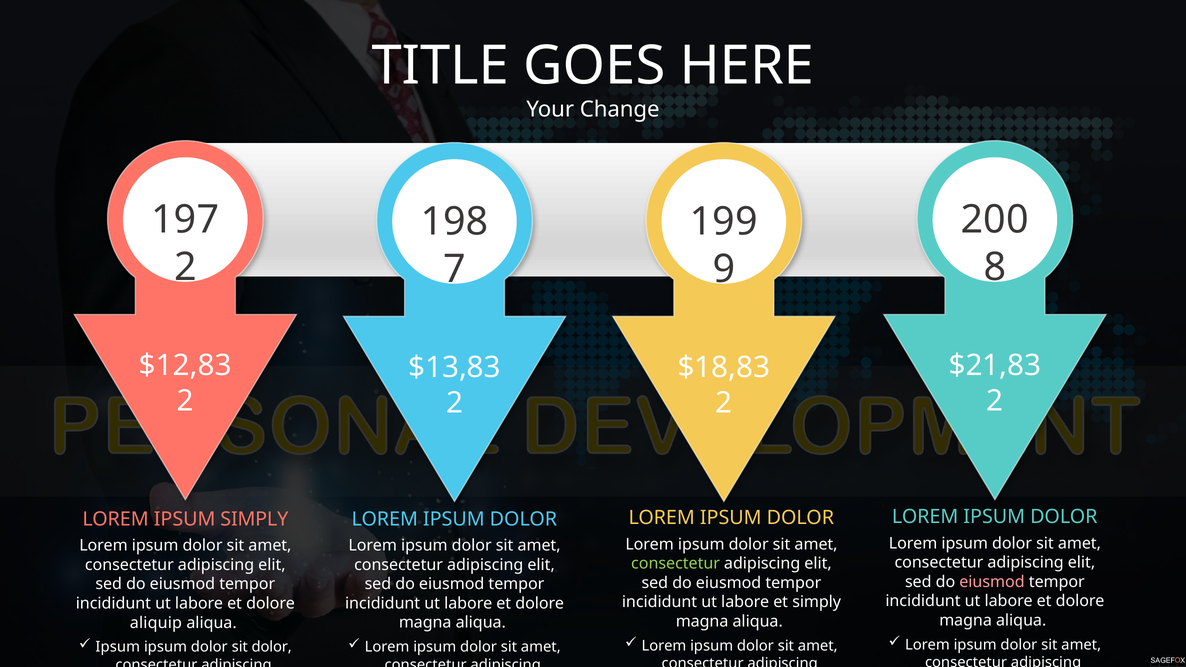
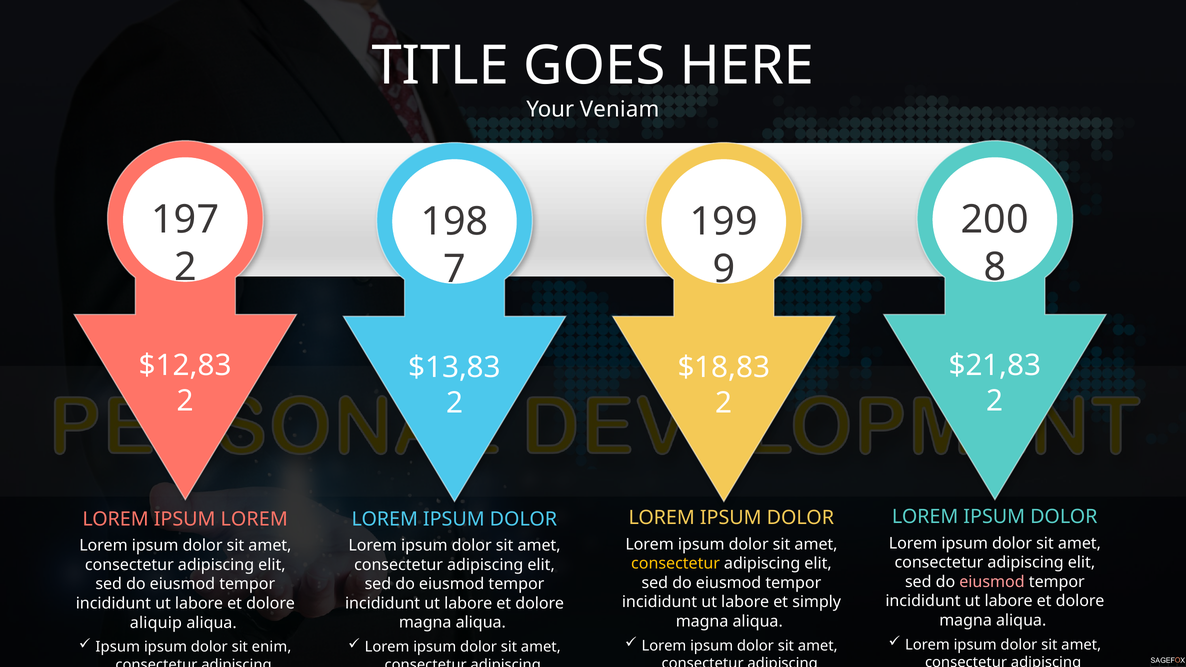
Change: Change -> Veniam
IPSUM SIMPLY: SIMPLY -> LOREM
consectetur at (676, 564) colour: light green -> yellow
sit dolor: dolor -> enim
